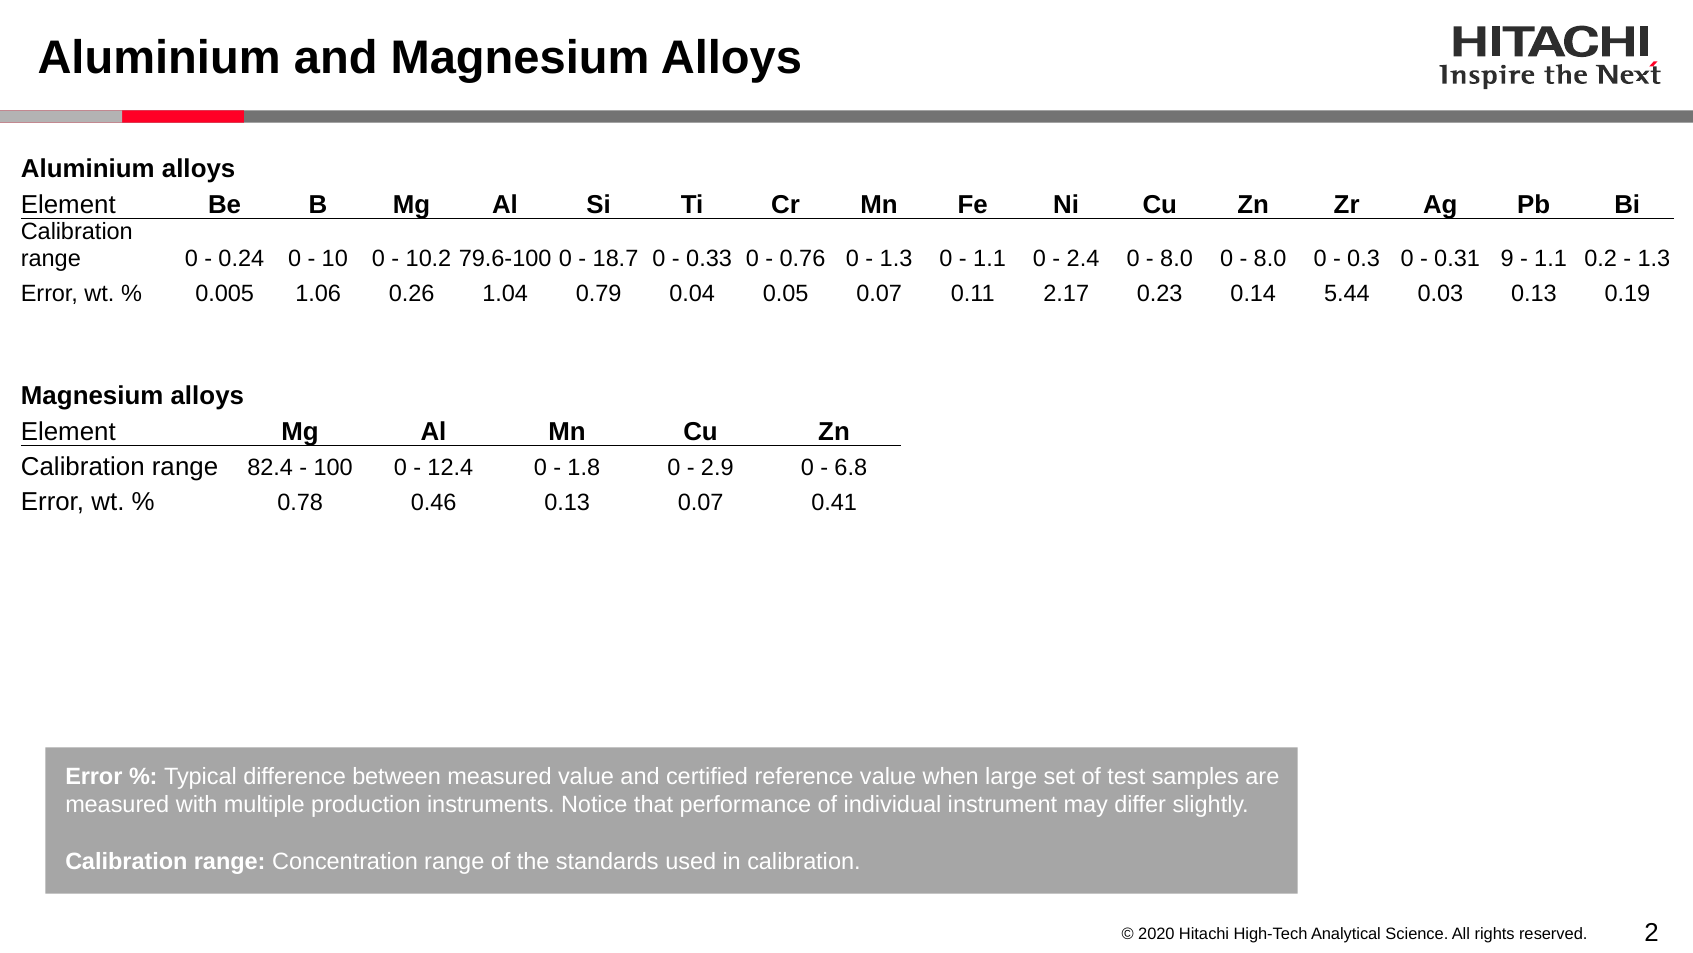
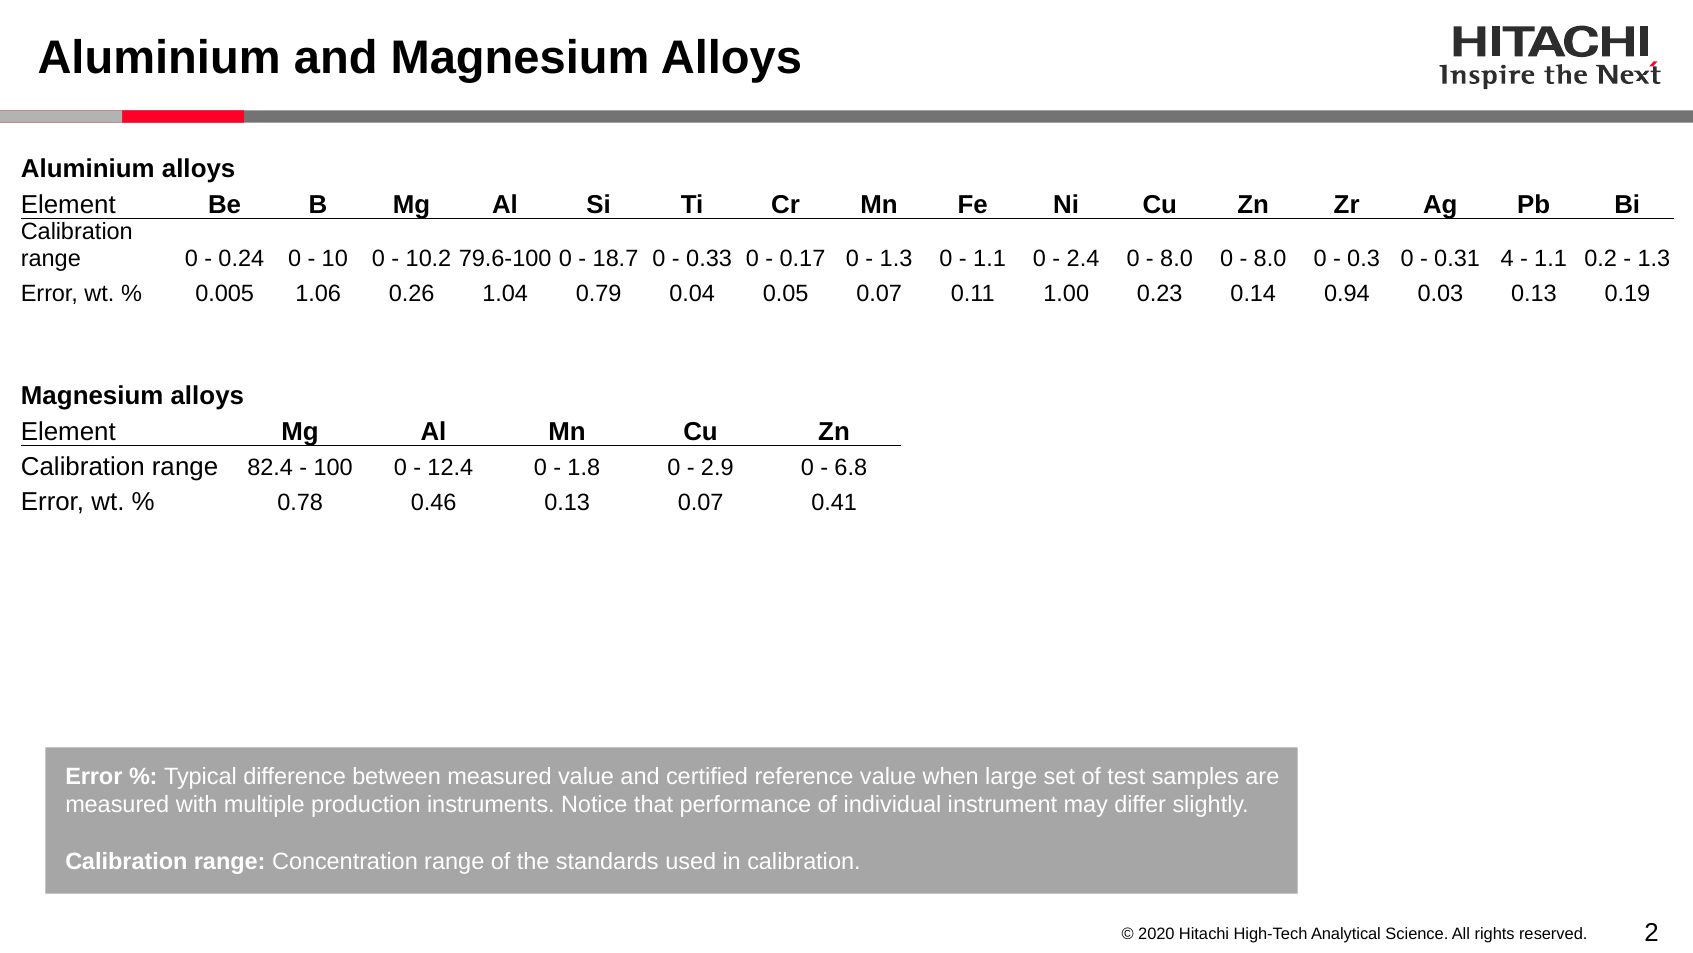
0.76: 0.76 -> 0.17
9: 9 -> 4
2.17: 2.17 -> 1.00
5.44: 5.44 -> 0.94
